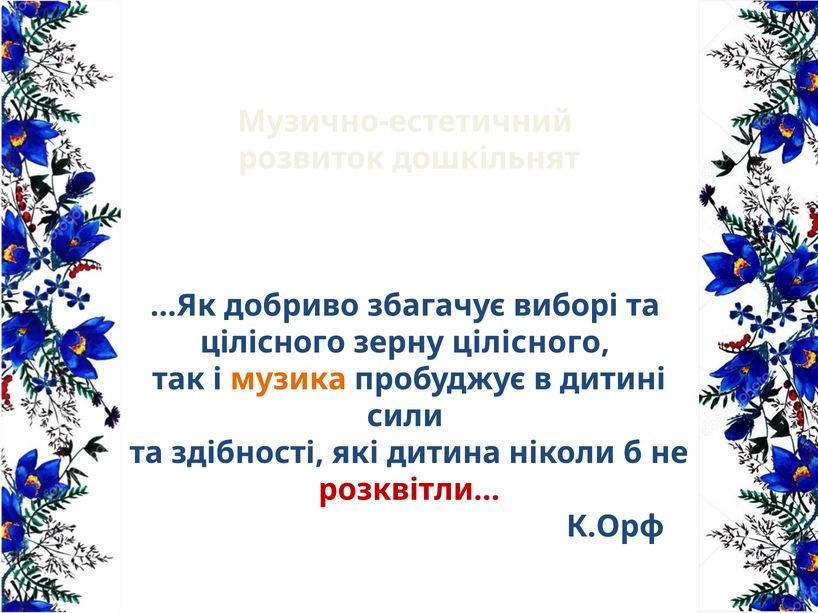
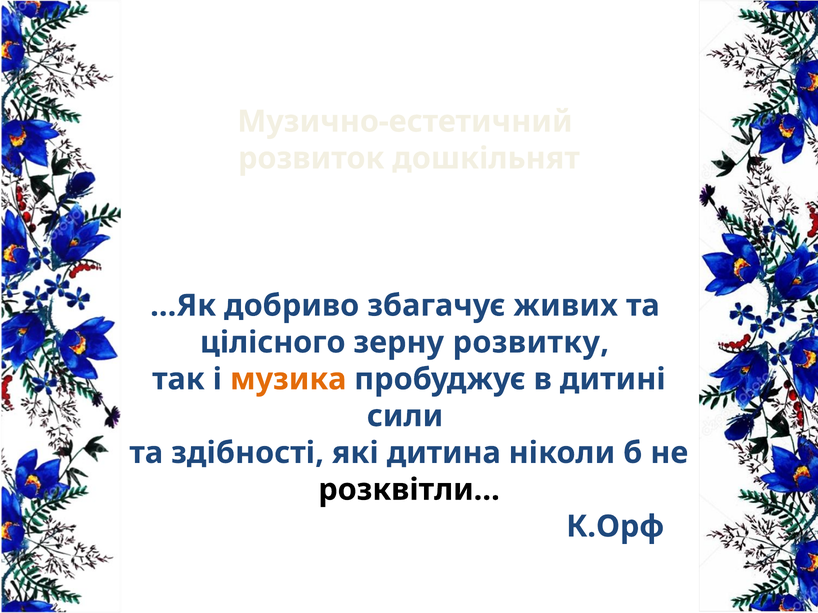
виборі: виборі -> живих
зерну цілісного: цілісного -> розвитку
розквітли… colour: red -> black
